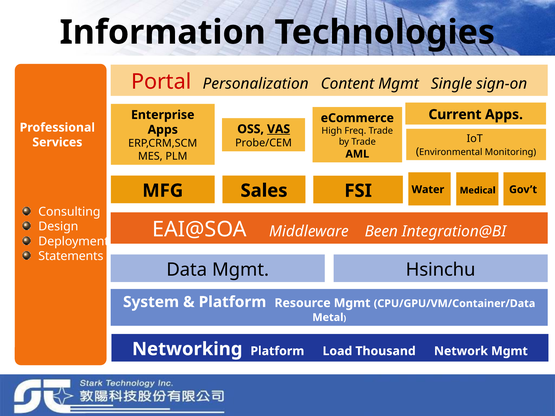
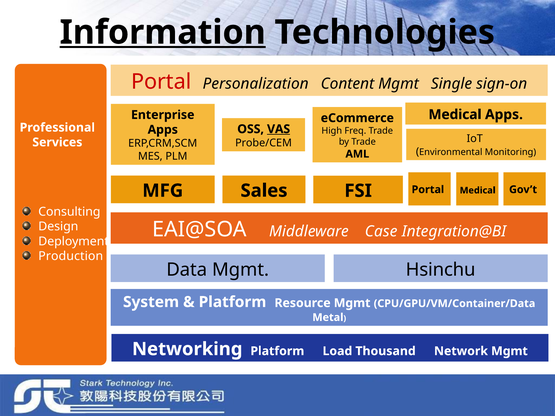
Information underline: none -> present
Current at (455, 115): Current -> Medical
Water at (428, 190): Water -> Portal
Been: Been -> Case
Statements: Statements -> Production
